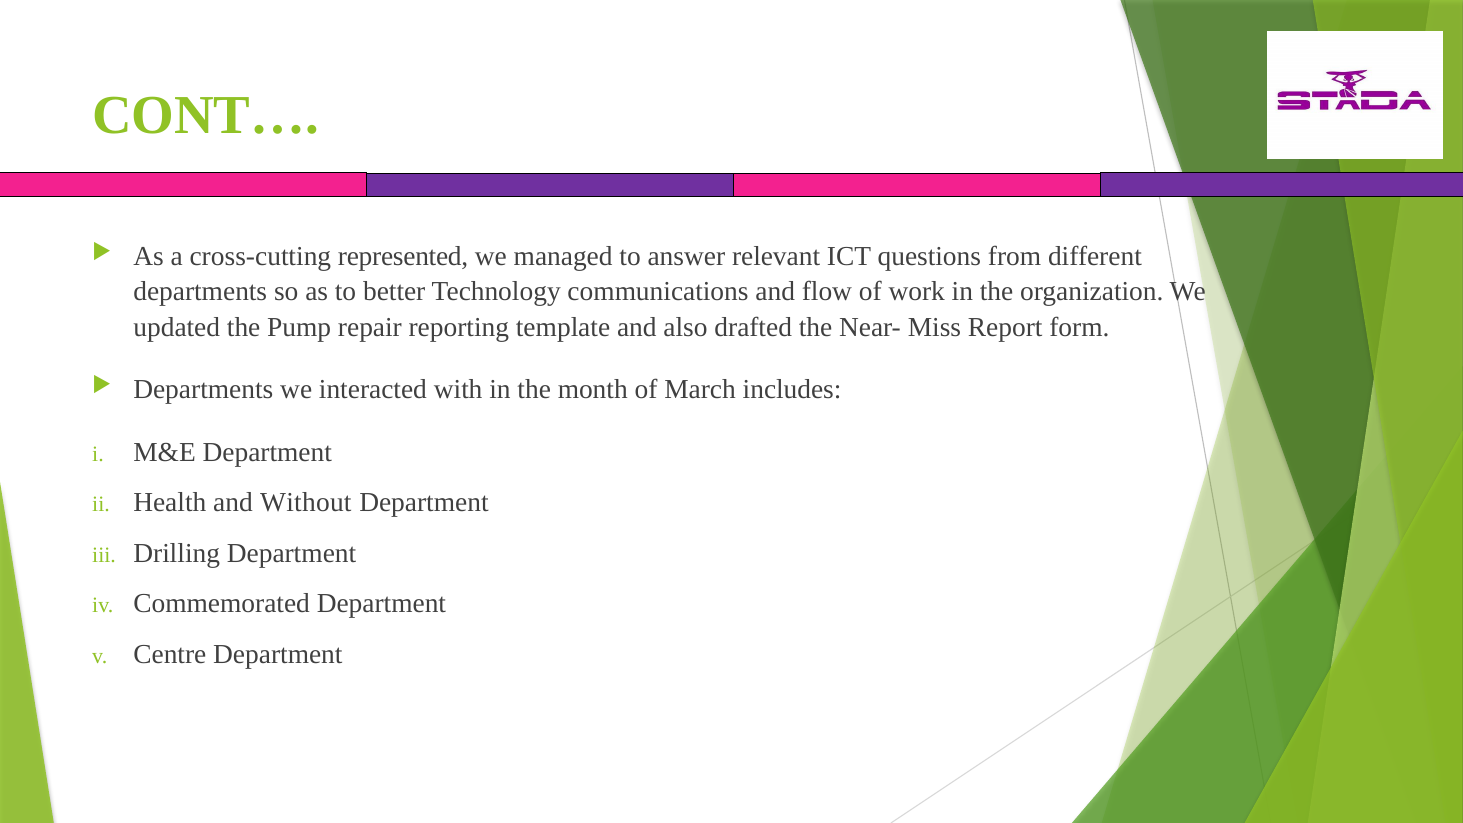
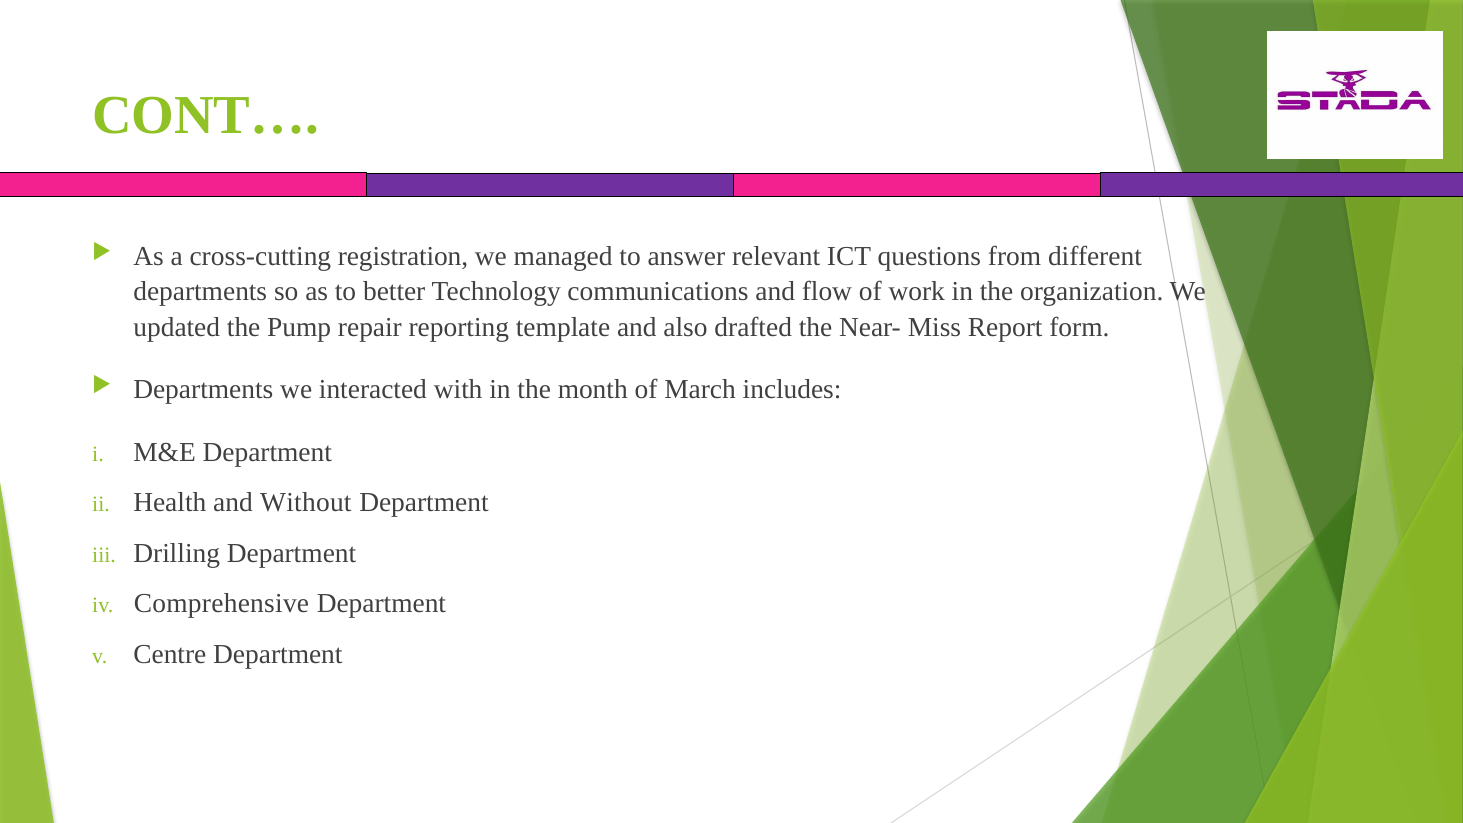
represented: represented -> registration
Commemorated: Commemorated -> Comprehensive
